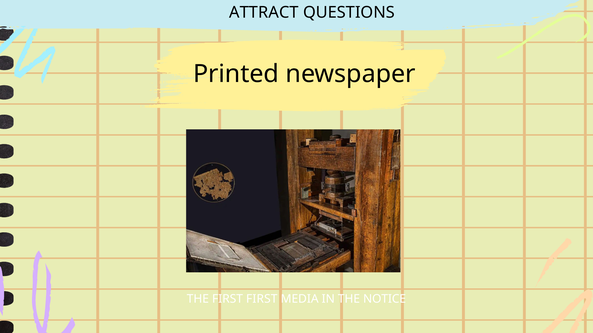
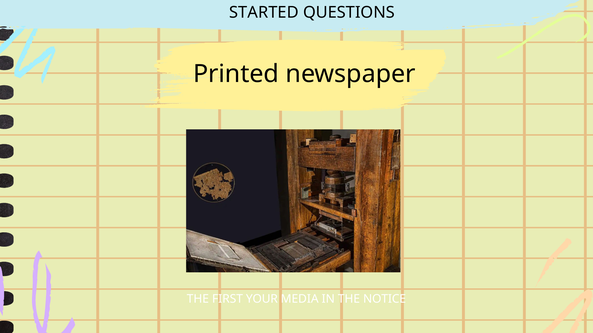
ATTRACT: ATTRACT -> STARTED
FIRST FIRST: FIRST -> YOUR
